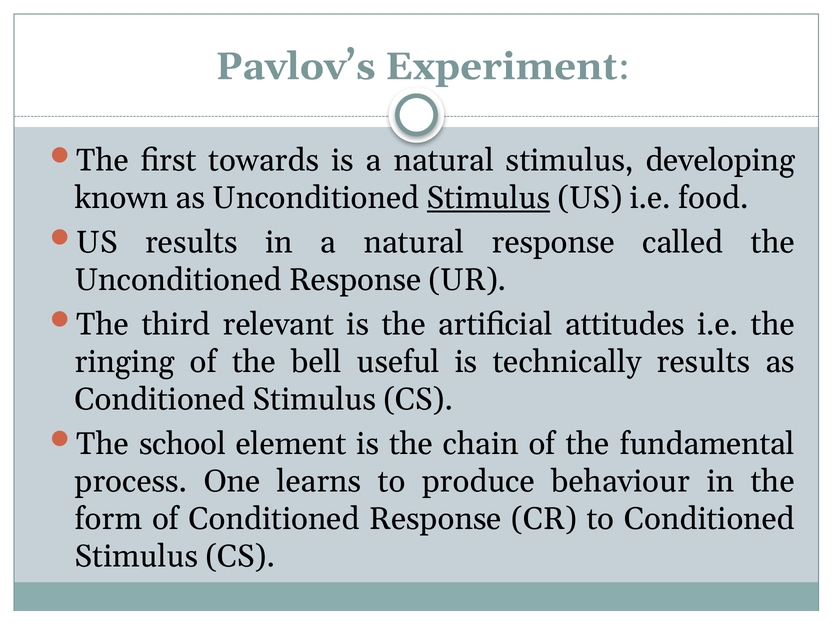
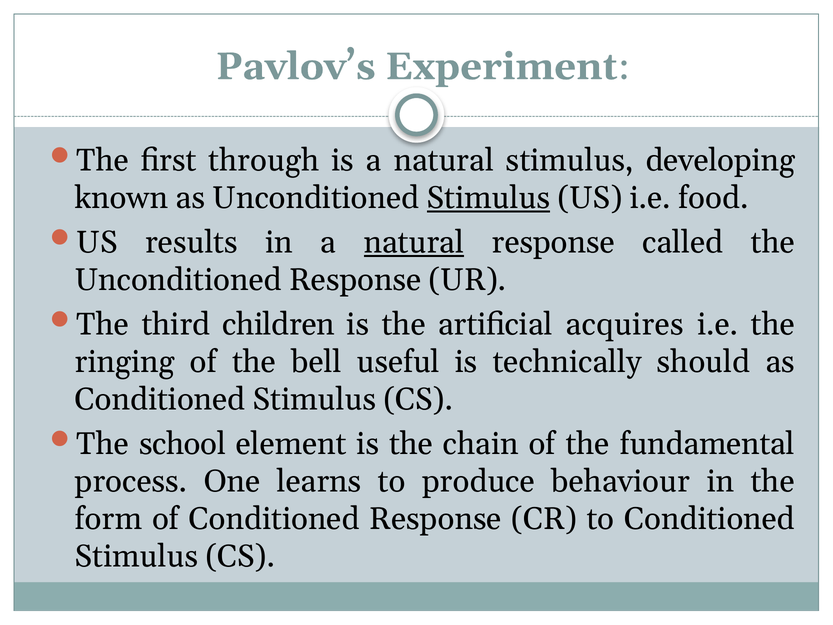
towards: towards -> through
natural at (414, 242) underline: none -> present
relevant: relevant -> children
attitudes: attitudes -> acquires
technically results: results -> should
